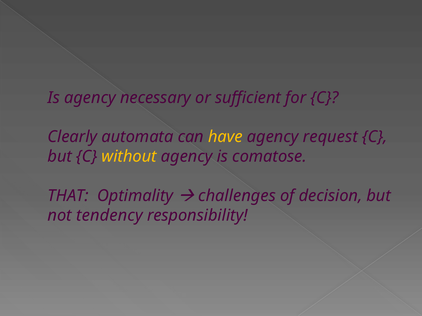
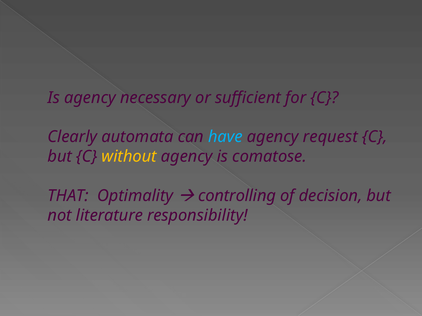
have colour: yellow -> light blue
challenges: challenges -> controlling
tendency: tendency -> literature
